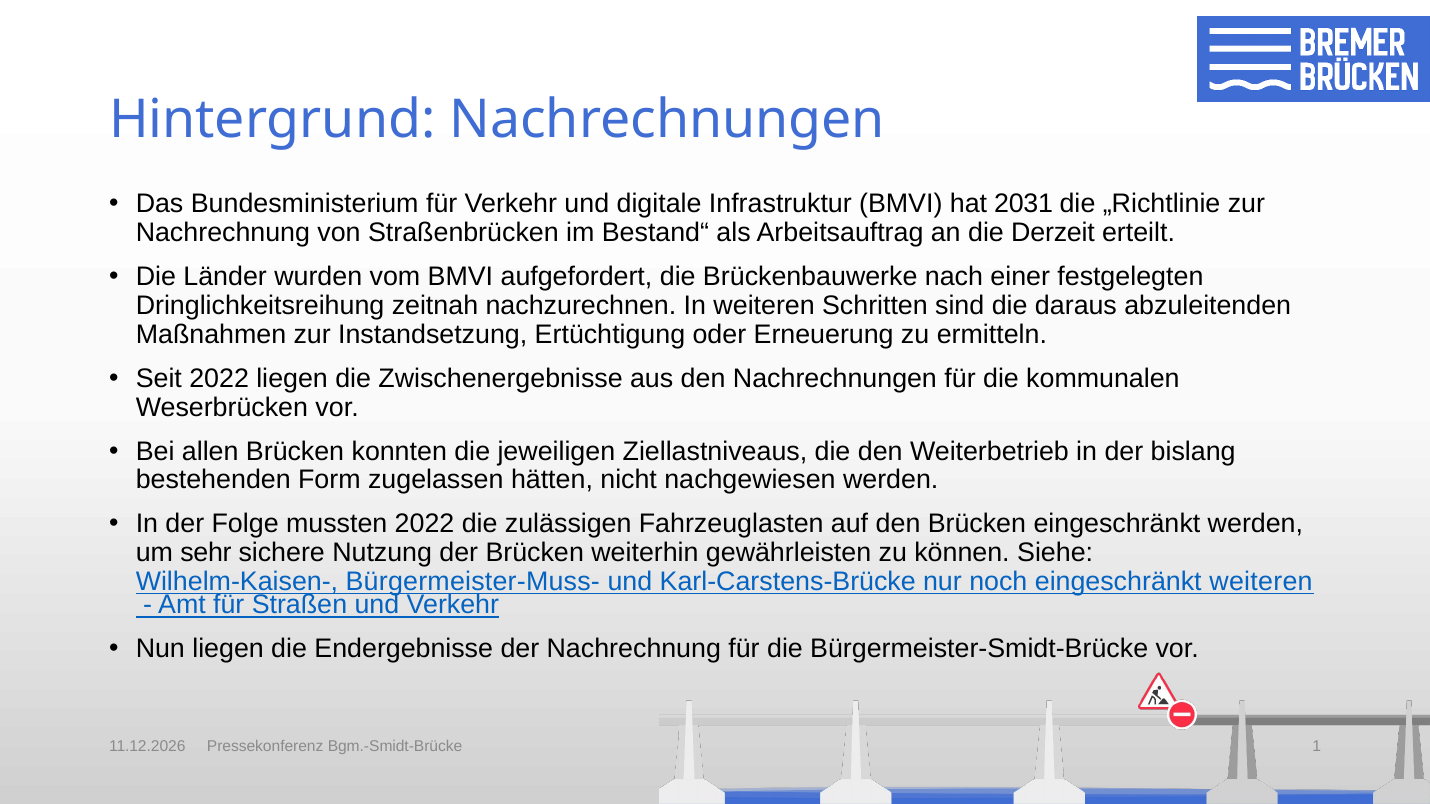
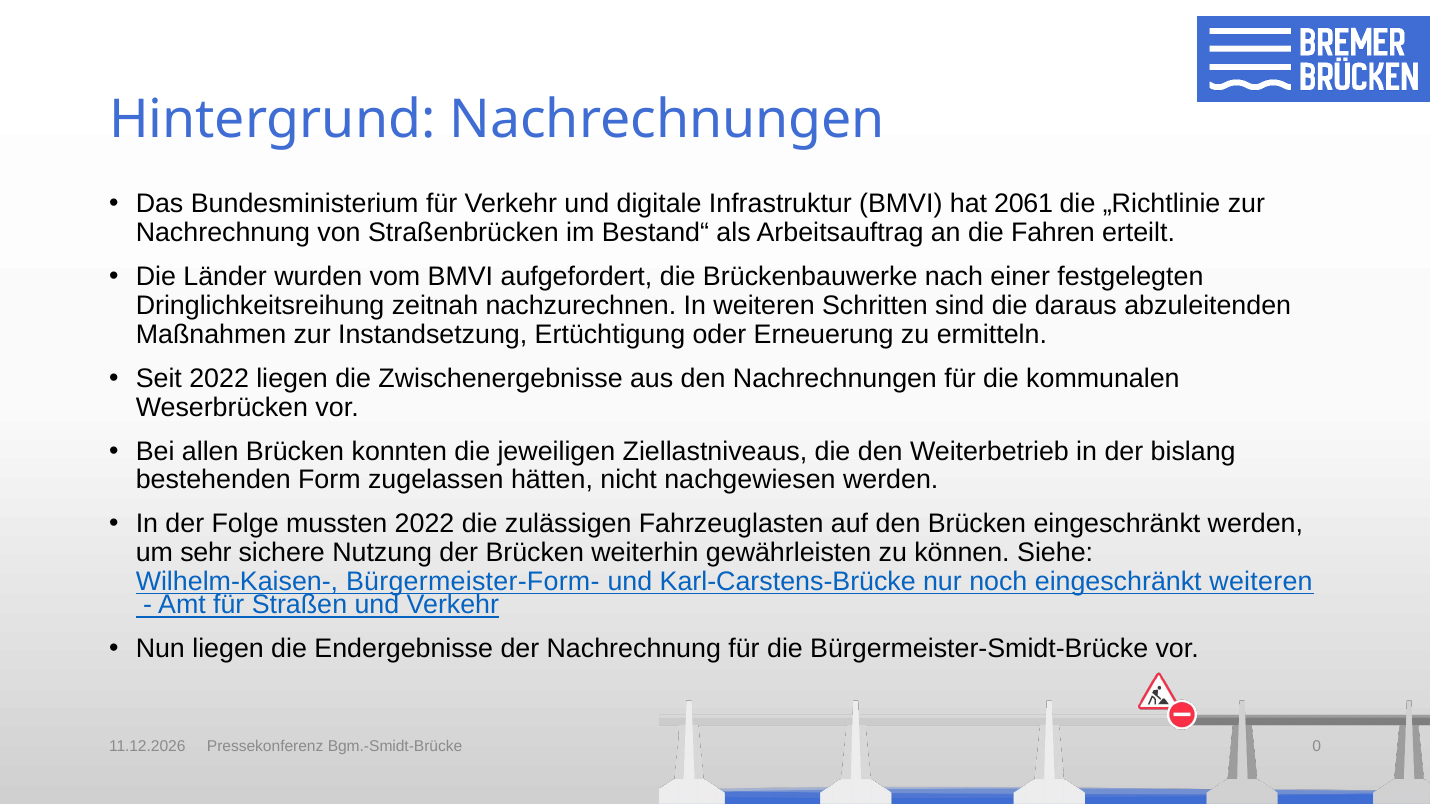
2031: 2031 -> 2061
Derzeit: Derzeit -> Fahren
Bürgermeister-Muss-: Bürgermeister-Muss- -> Bürgermeister-Form-
1: 1 -> 0
